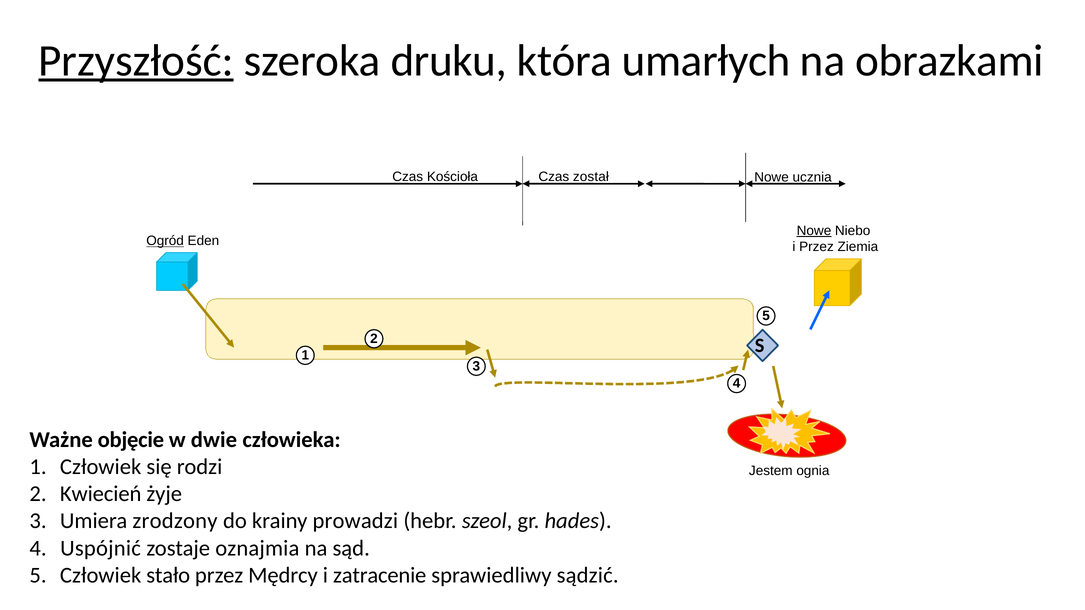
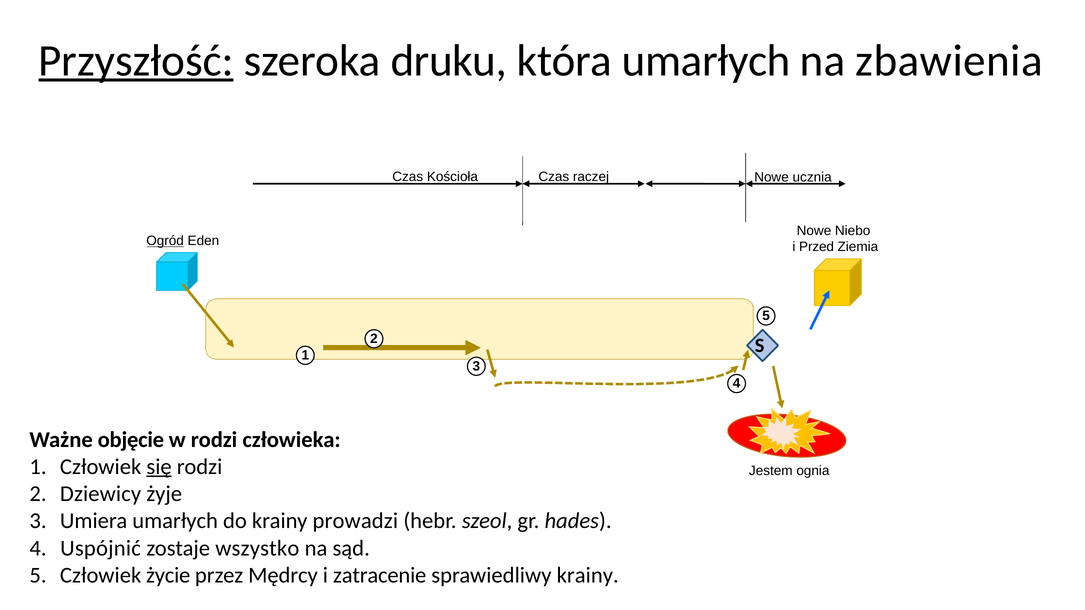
obrazkami: obrazkami -> zbawienia
został: został -> raczej
Nowe at (814, 231) underline: present -> none
i Przez: Przez -> Przed
w dwie: dwie -> rodzi
się underline: none -> present
Kwiecień: Kwiecień -> Dziewicy
Umiera zrodzony: zrodzony -> umarłych
oznajmia: oznajmia -> wszystko
stało: stało -> życie
sprawiedliwy sądzić: sądzić -> krainy
